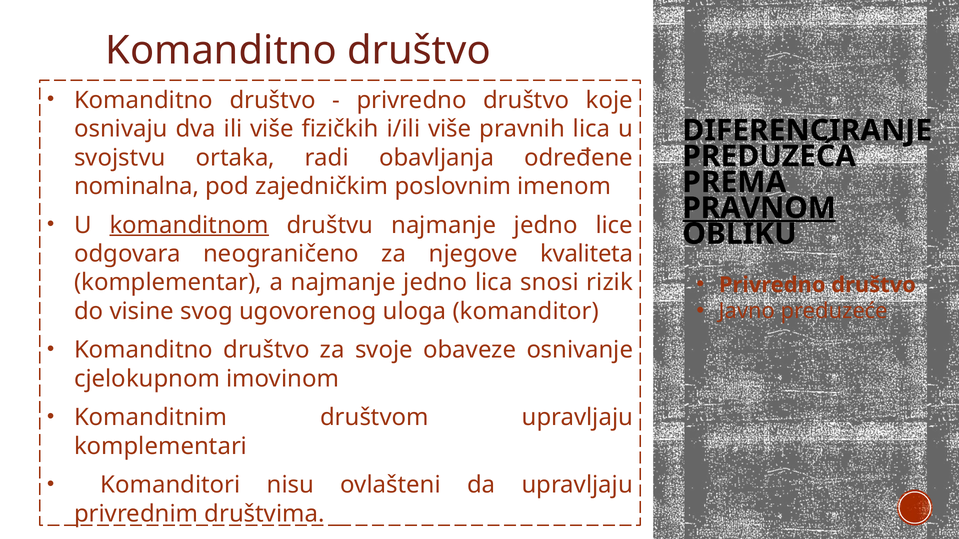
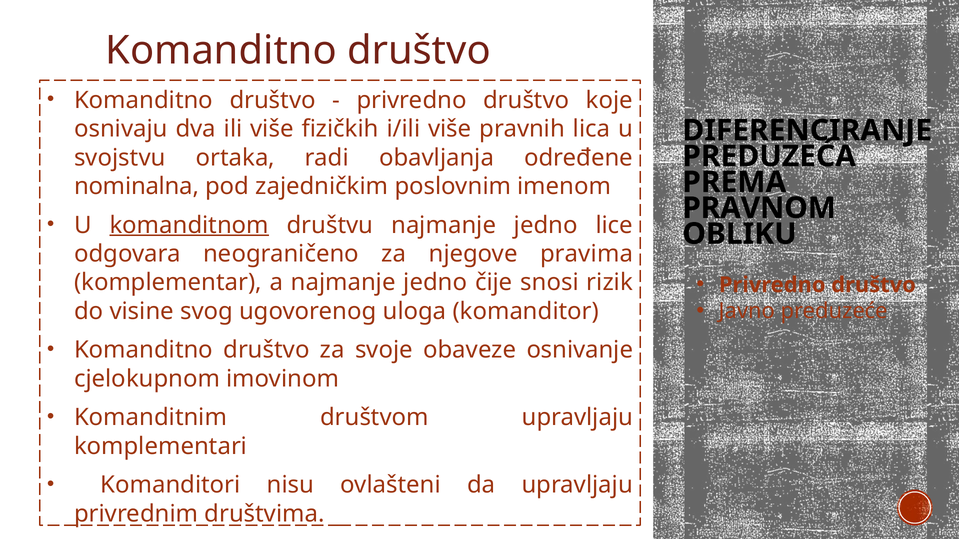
PRAVNOM underline: present -> none
kvaliteta: kvaliteta -> pravima
jedno lica: lica -> čije
